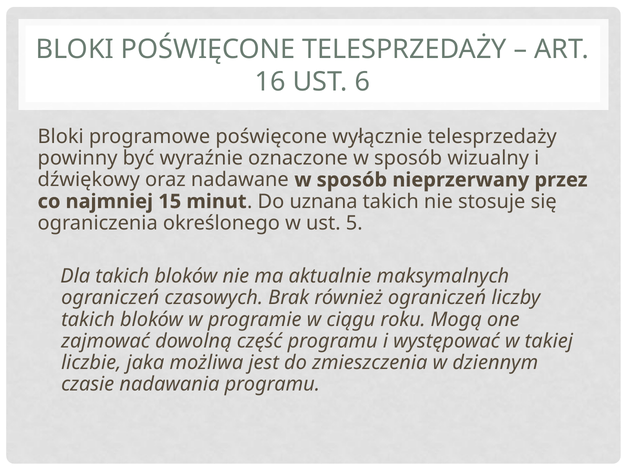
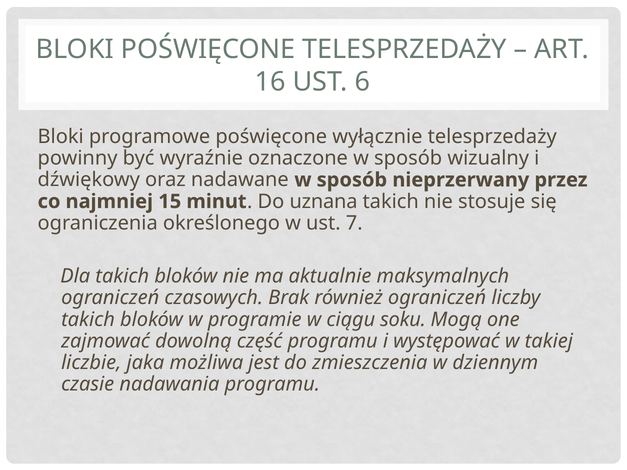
5: 5 -> 7
roku: roku -> soku
